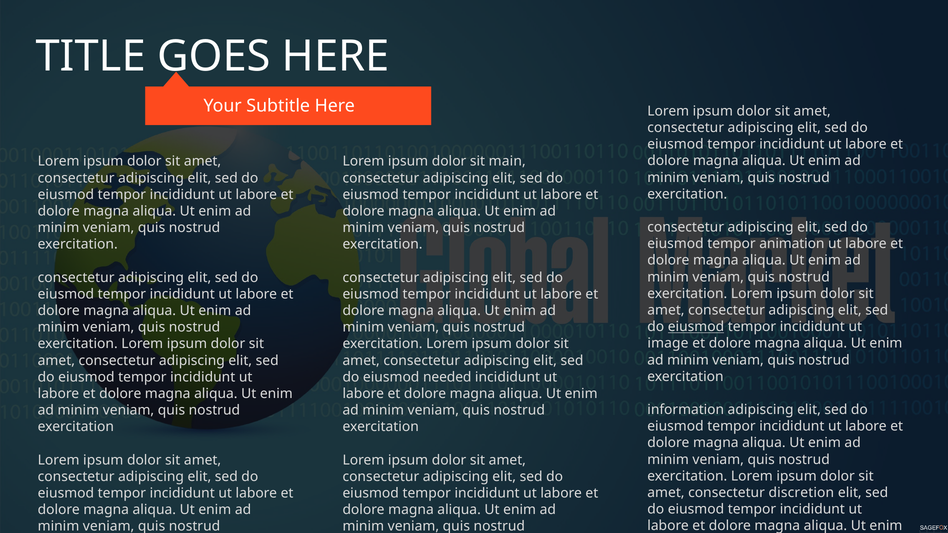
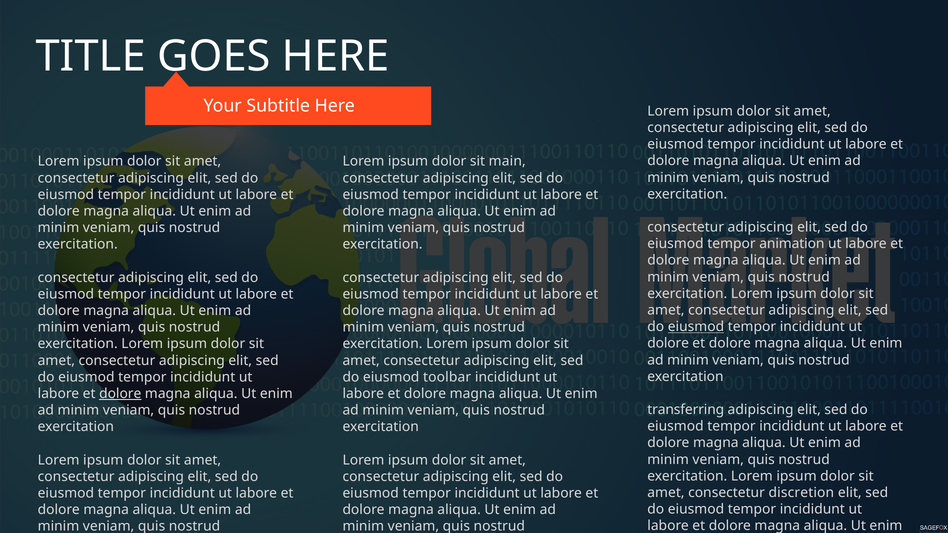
image at (668, 344): image -> dolore
needed: needed -> toolbar
dolore at (120, 394) underline: none -> present
information: information -> transferring
